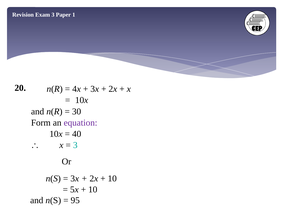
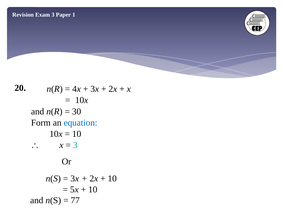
equation colour: purple -> blue
40 at (77, 134): 40 -> 10
95: 95 -> 77
